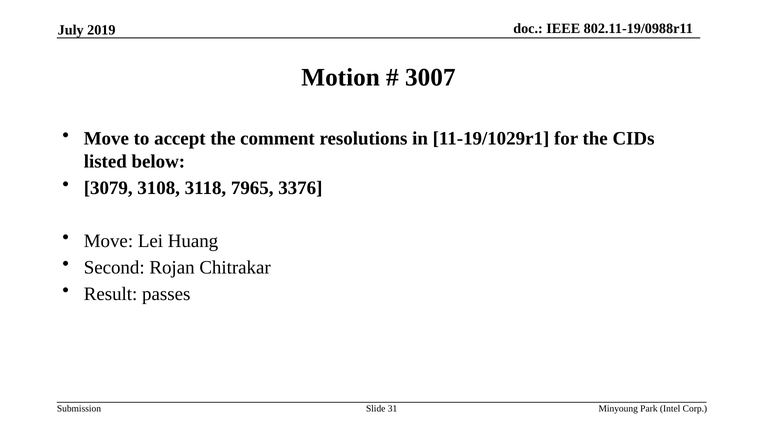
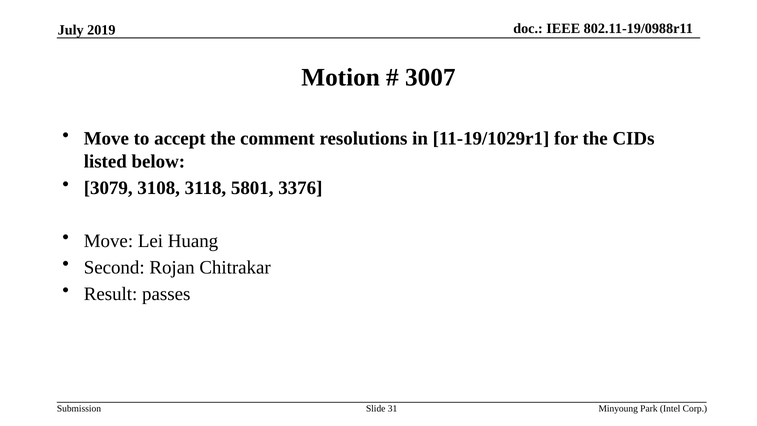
7965: 7965 -> 5801
